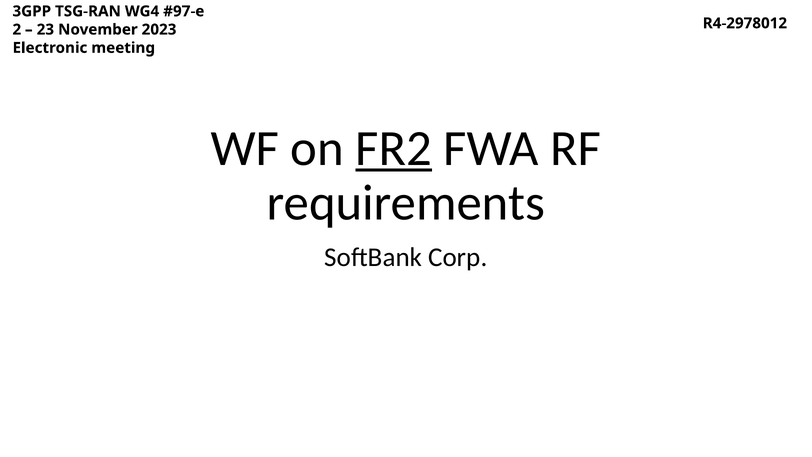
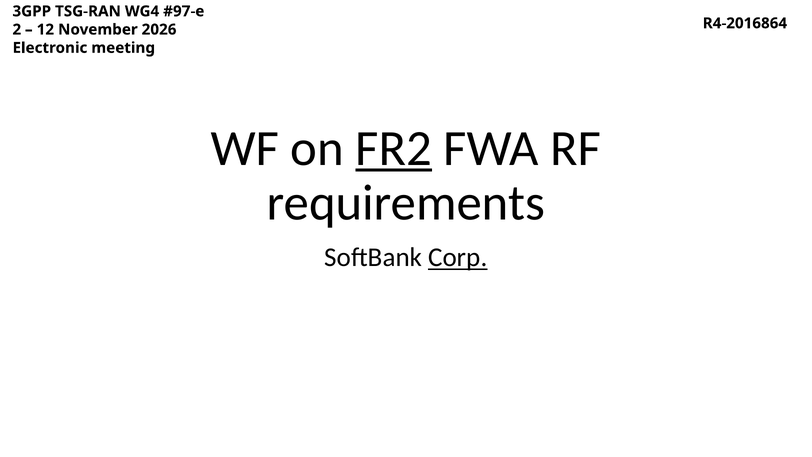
R4-2978012: R4-2978012 -> R4-2016864
23: 23 -> 12
2023: 2023 -> 2026
Corp underline: none -> present
